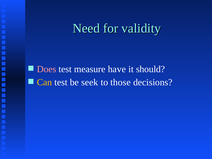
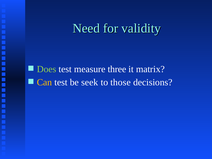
Does colour: pink -> light green
have: have -> three
should: should -> matrix
